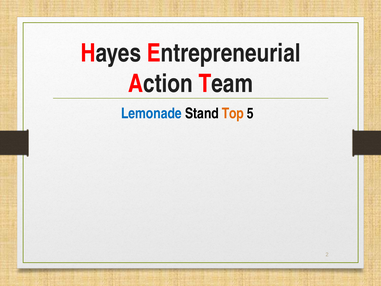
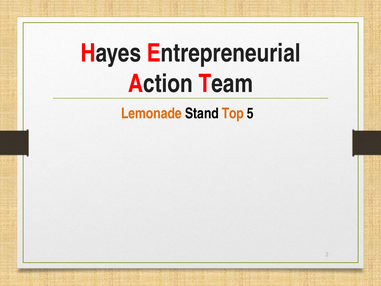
Lemonade colour: blue -> orange
